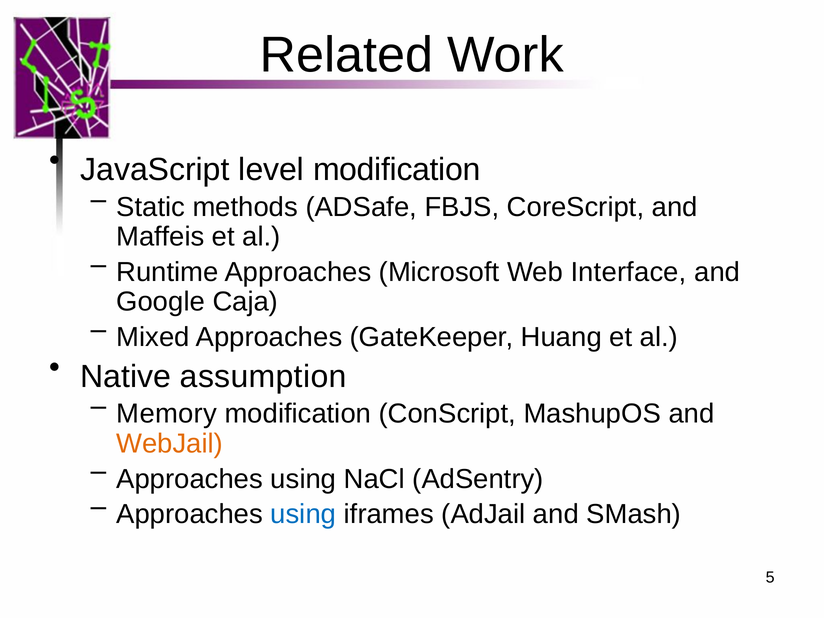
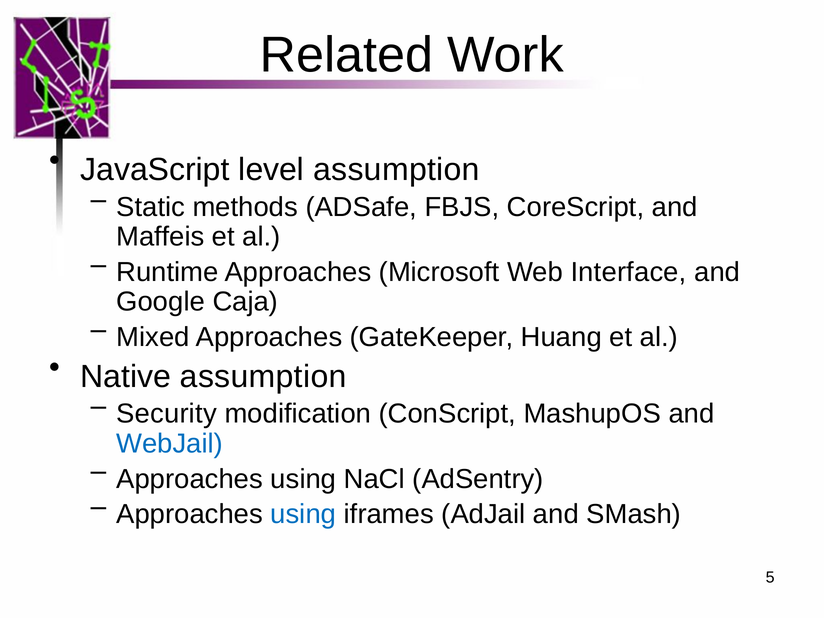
level modification: modification -> assumption
Memory: Memory -> Security
WebJail colour: orange -> blue
